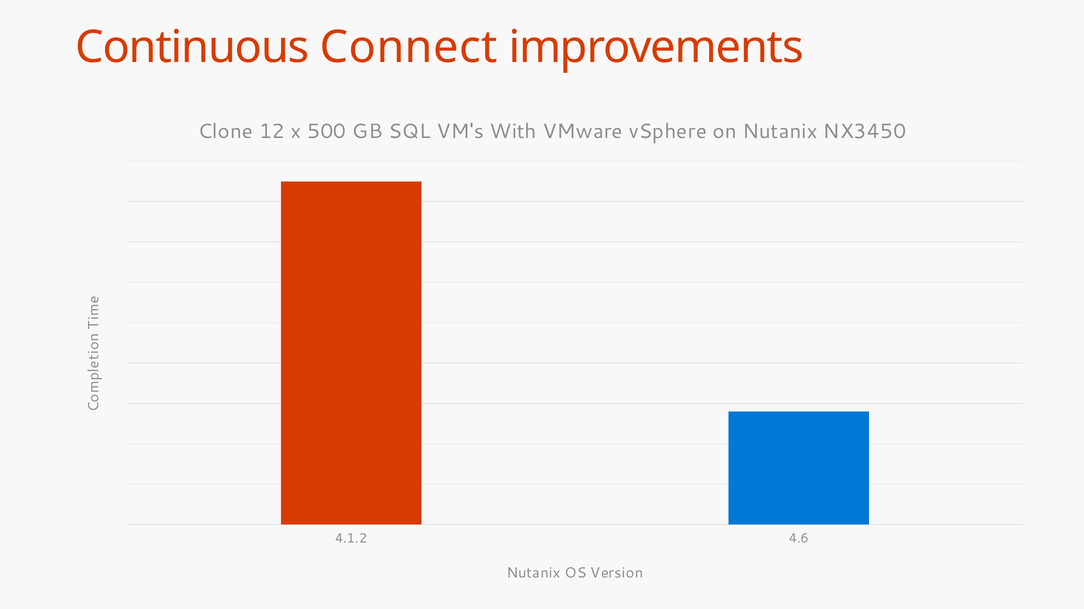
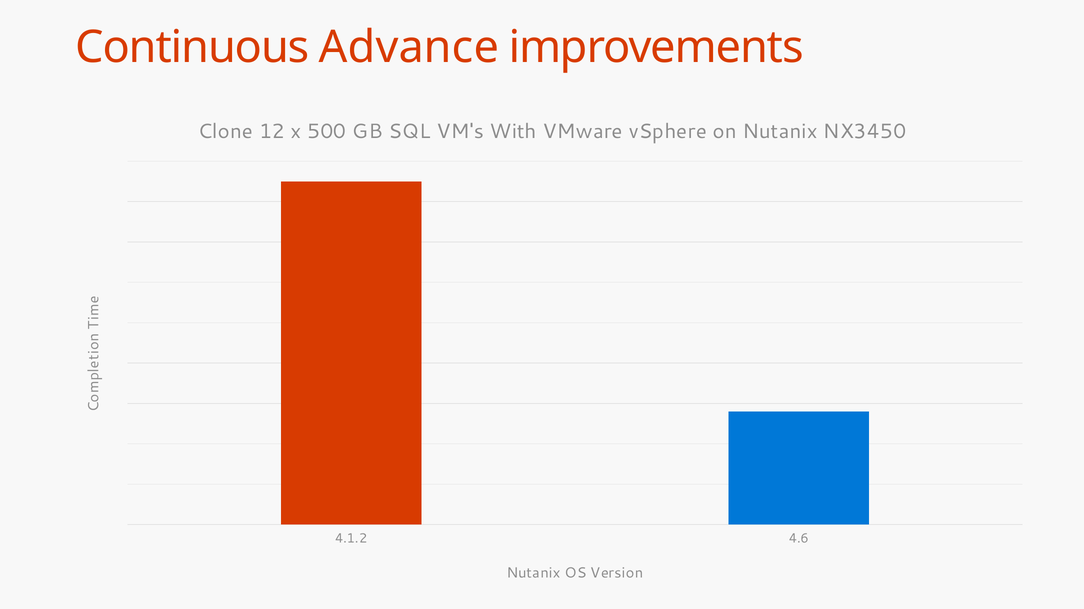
Connect: Connect -> Advance
